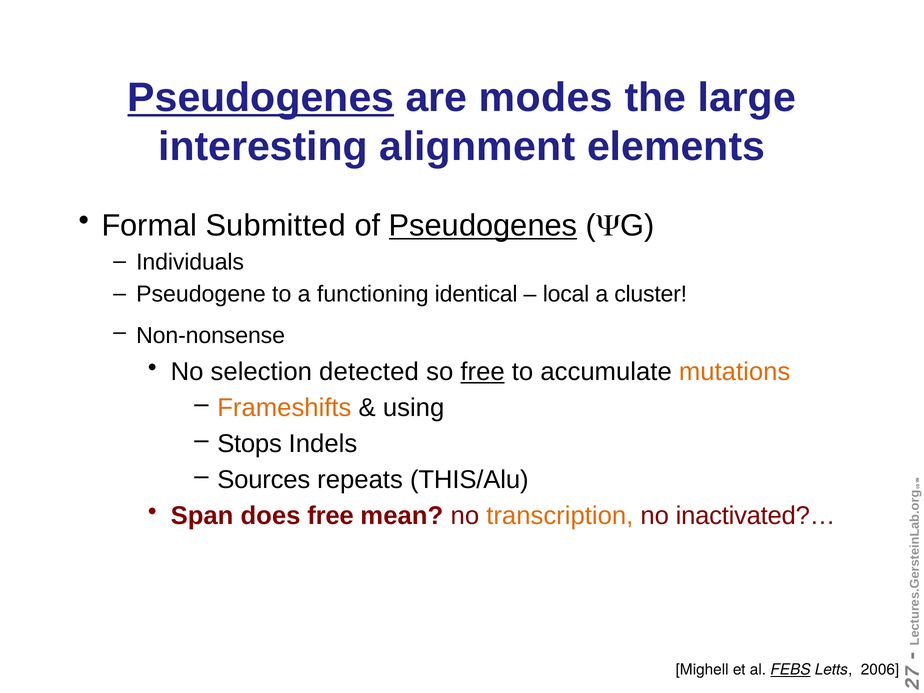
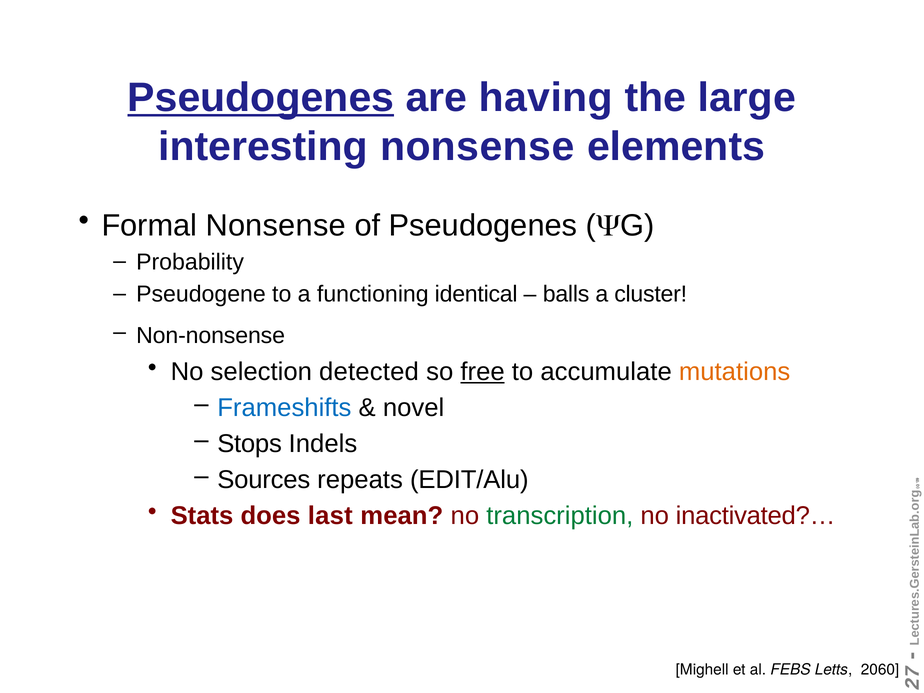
modes: modes -> having
interesting alignment: alignment -> nonsense
Formal Submitted: Submitted -> Nonsense
Pseudogenes at (483, 225) underline: present -> none
Individuals: Individuals -> Probability
local: local -> balls
Frameshifts colour: orange -> blue
using: using -> novel
THIS/Alu: THIS/Alu -> EDIT/Alu
Span: Span -> Stats
does free: free -> last
transcription colour: orange -> green
FEBS underline: present -> none
2006: 2006 -> 2060
